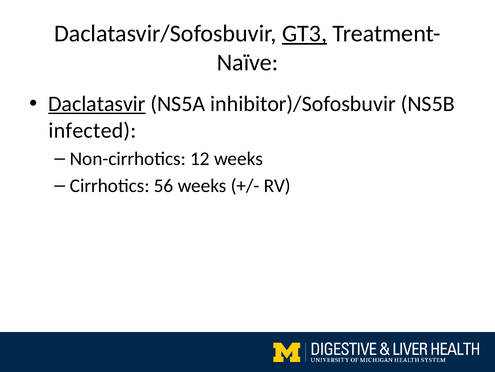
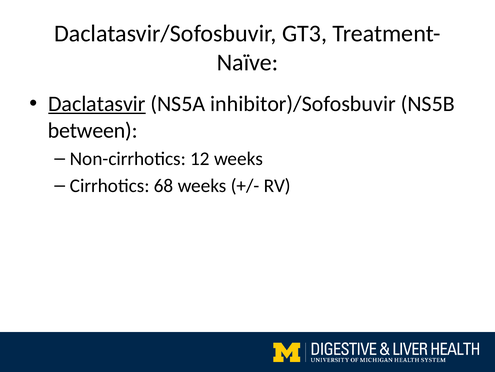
GT3 underline: present -> none
infected: infected -> between
56: 56 -> 68
